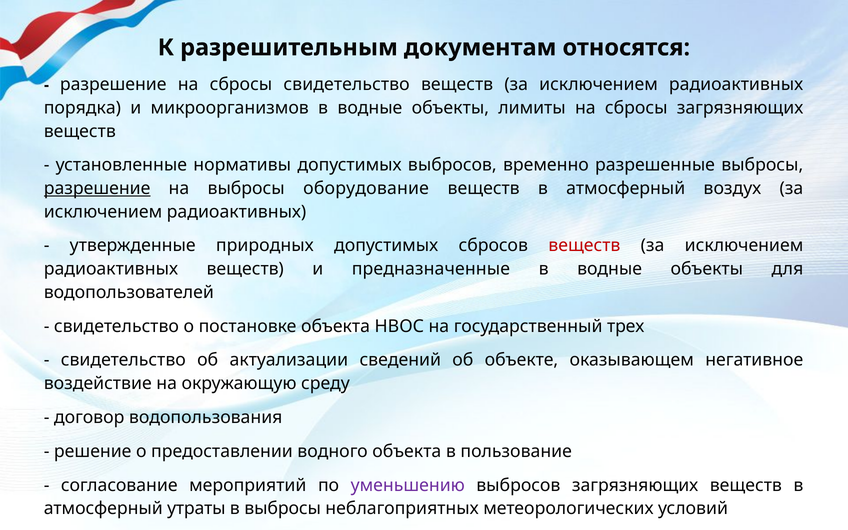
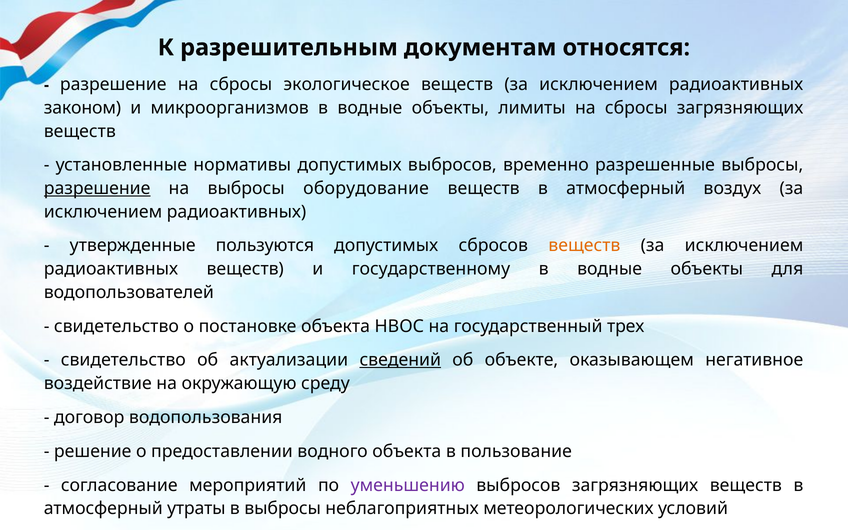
сбросы свидетельство: свидетельство -> экологическое
порядка: порядка -> законом
природных: природных -> пользуются
веществ at (584, 246) colour: red -> orange
предназначенные: предназначенные -> государственному
сведений underline: none -> present
